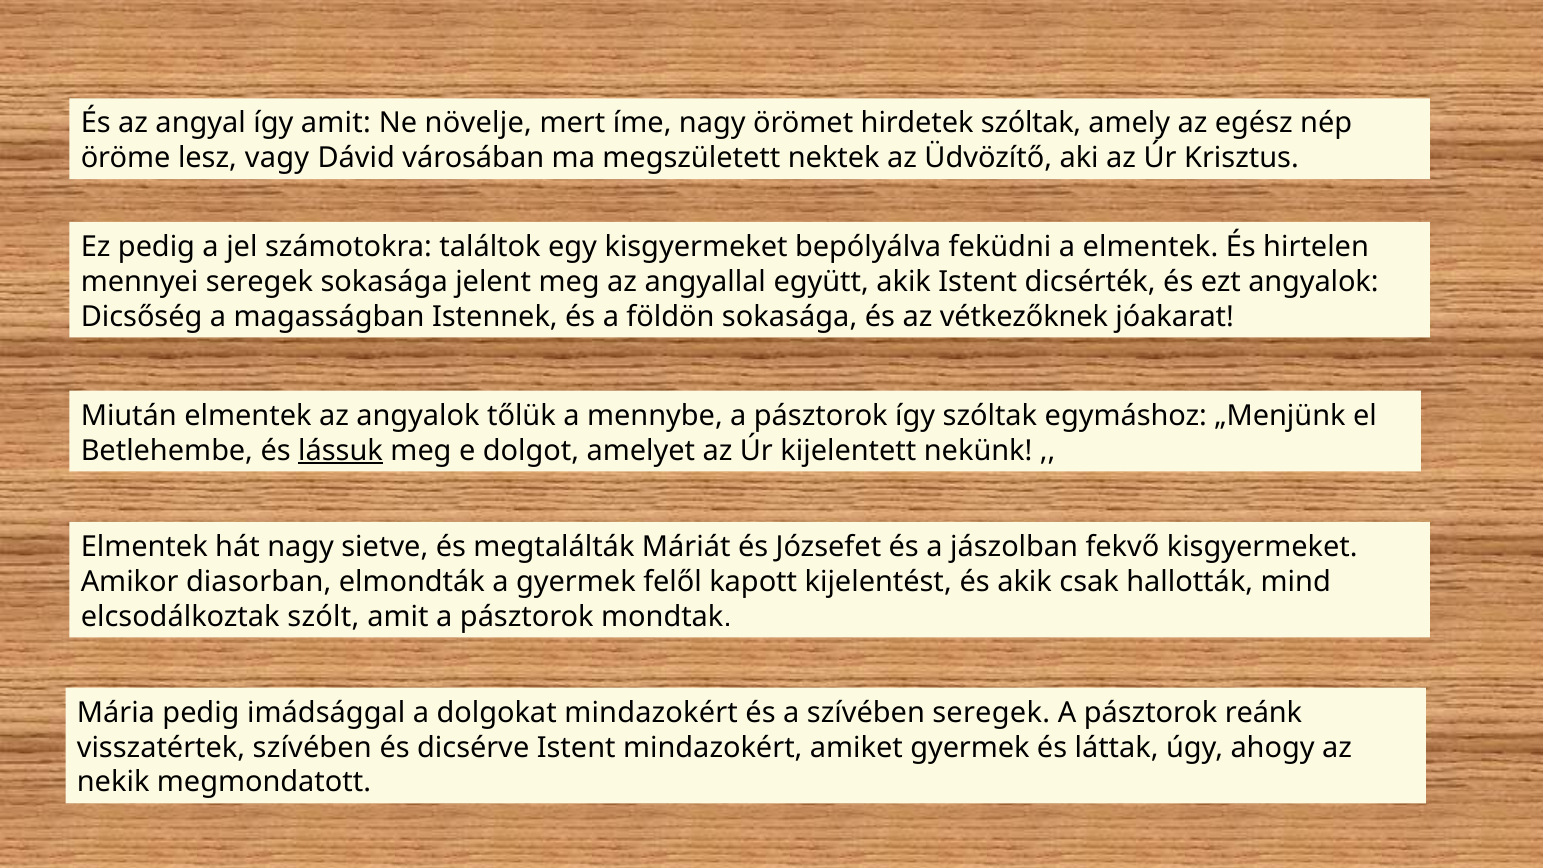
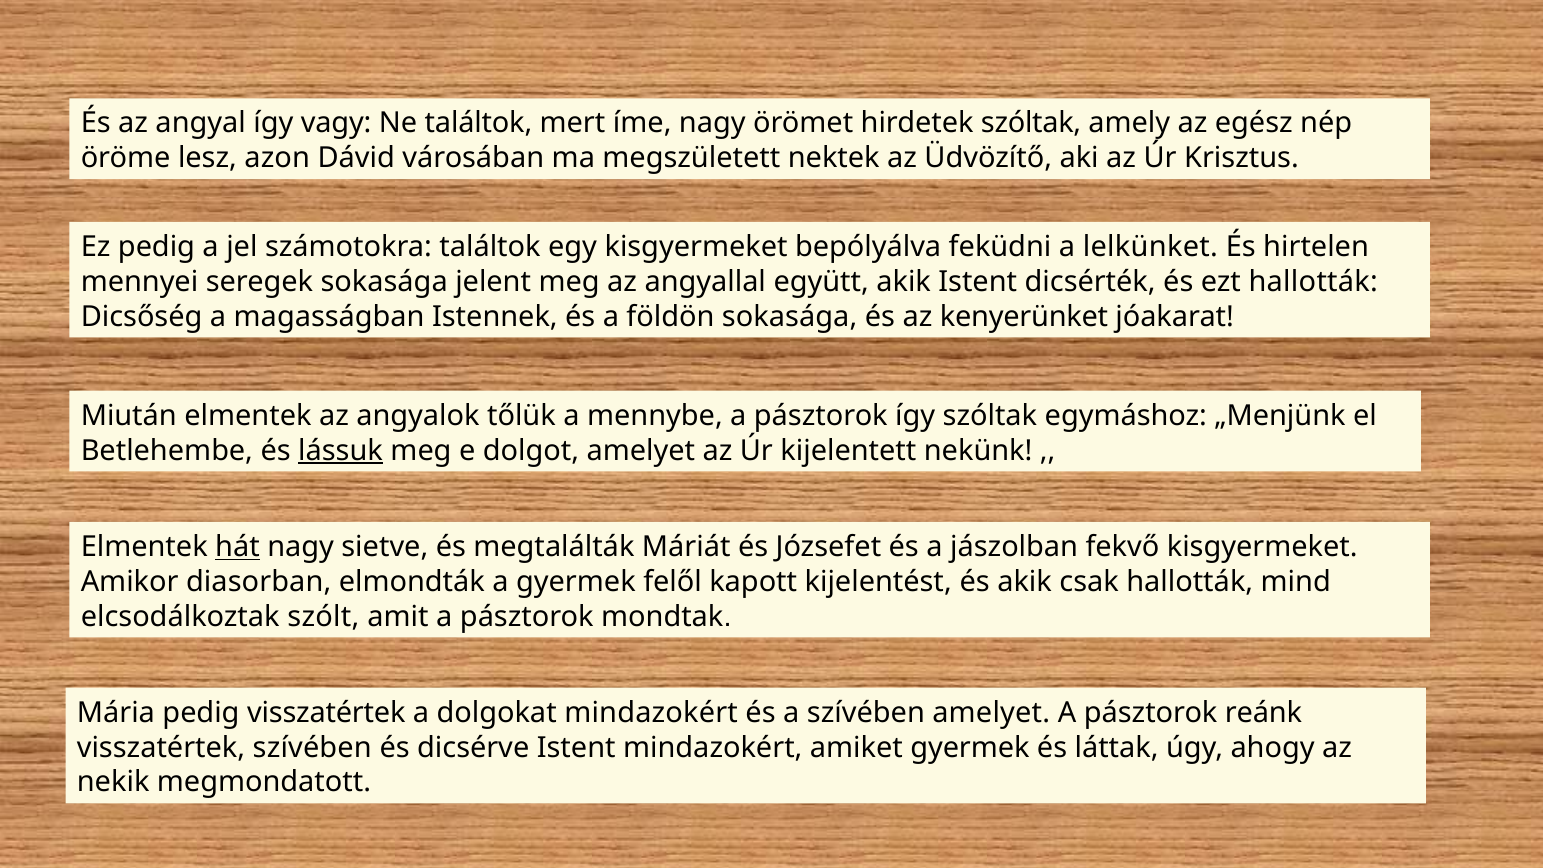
így amit: amit -> vagy
Ne növelje: növelje -> találtok
vagy: vagy -> azon
a elmentek: elmentek -> lelkünket
ezt angyalok: angyalok -> hallották
vétkezőknek: vétkezőknek -> kenyerünket
hát underline: none -> present
pedig imádsággal: imádsággal -> visszatértek
szívében seregek: seregek -> amelyet
